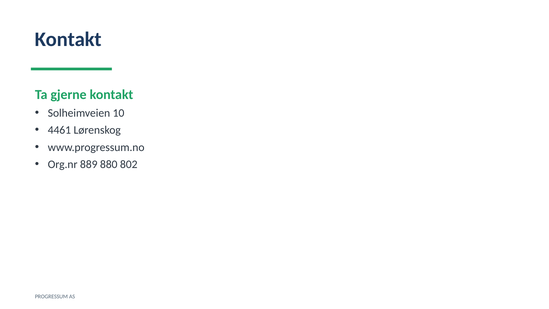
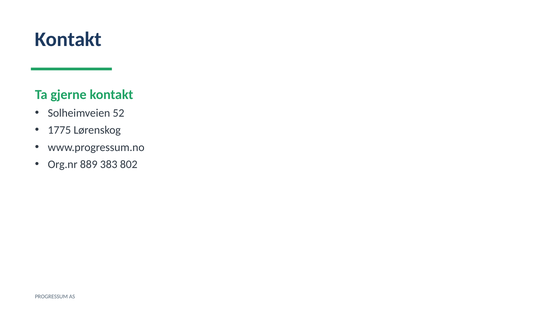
10: 10 -> 52
4461: 4461 -> 1775
880: 880 -> 383
